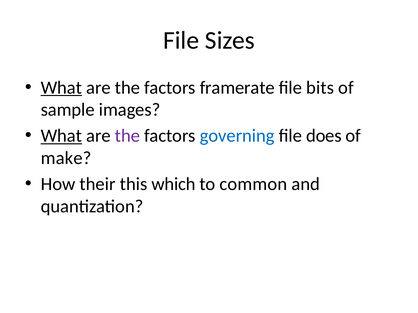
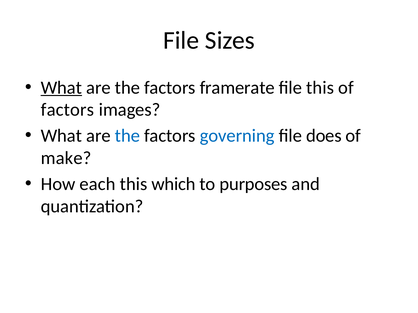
file bits: bits -> this
sample at (68, 110): sample -> factors
What at (61, 136) underline: present -> none
the at (127, 136) colour: purple -> blue
their: their -> each
common: common -> purposes
